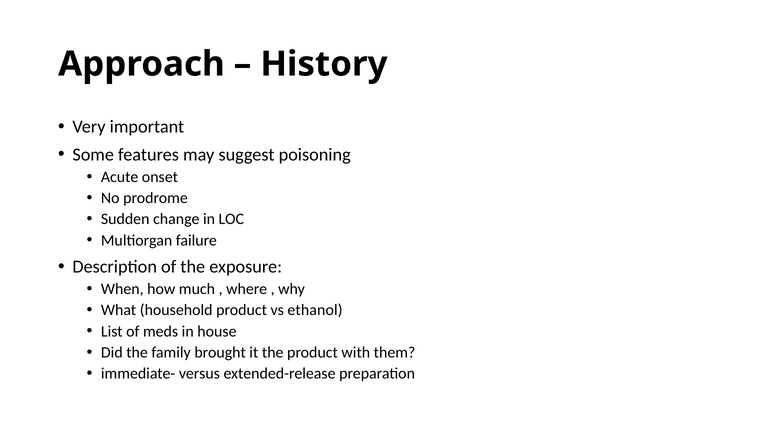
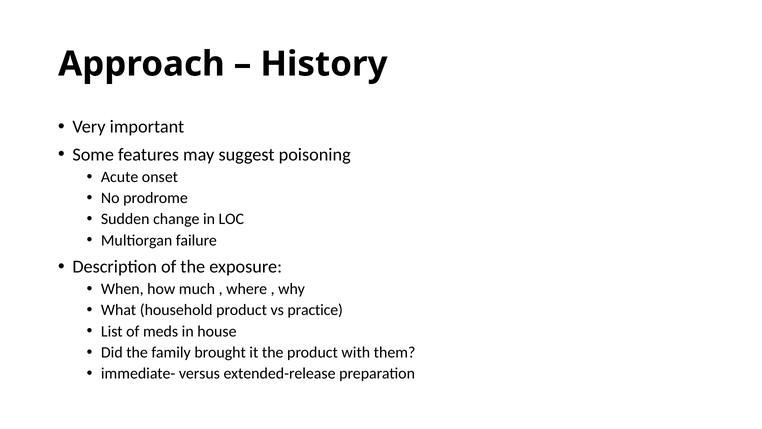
ethanol: ethanol -> practice
